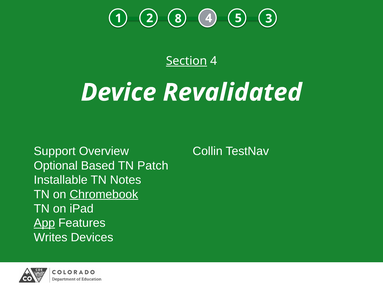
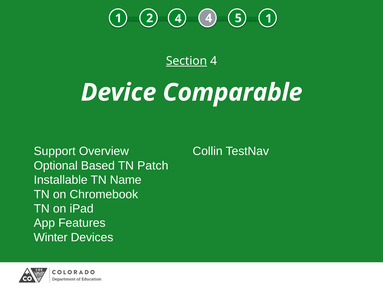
2 4 3: 3 -> 1
1 8: 8 -> 4
Revalidated: Revalidated -> Comparable
Notes: Notes -> Name
Chromebook underline: present -> none
App underline: present -> none
Writes: Writes -> Winter
